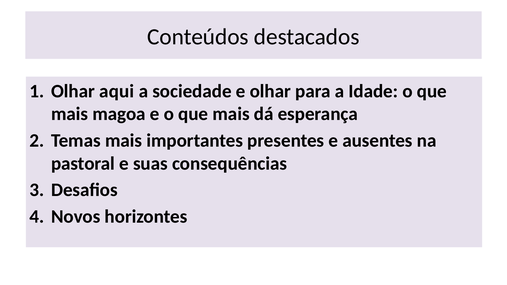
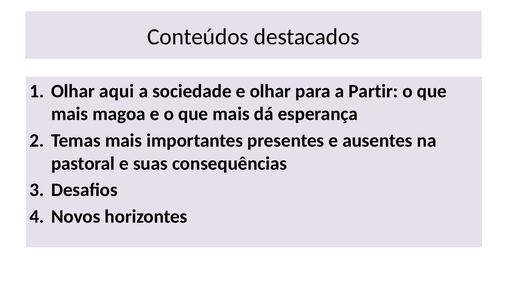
Idade: Idade -> Partir
